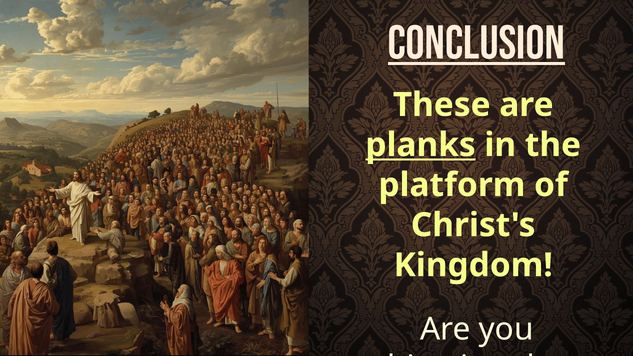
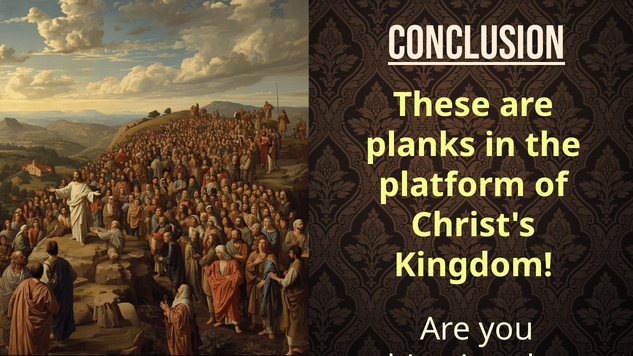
planks underline: present -> none
